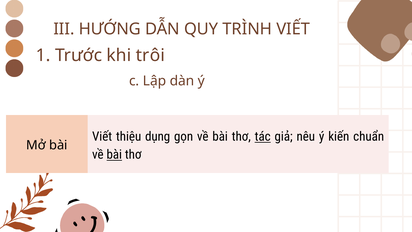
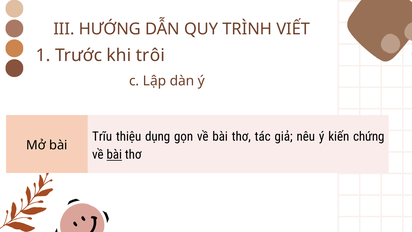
Viết at (102, 137): Viết -> Trĩu
tác underline: present -> none
chuẩn: chuẩn -> chứng
